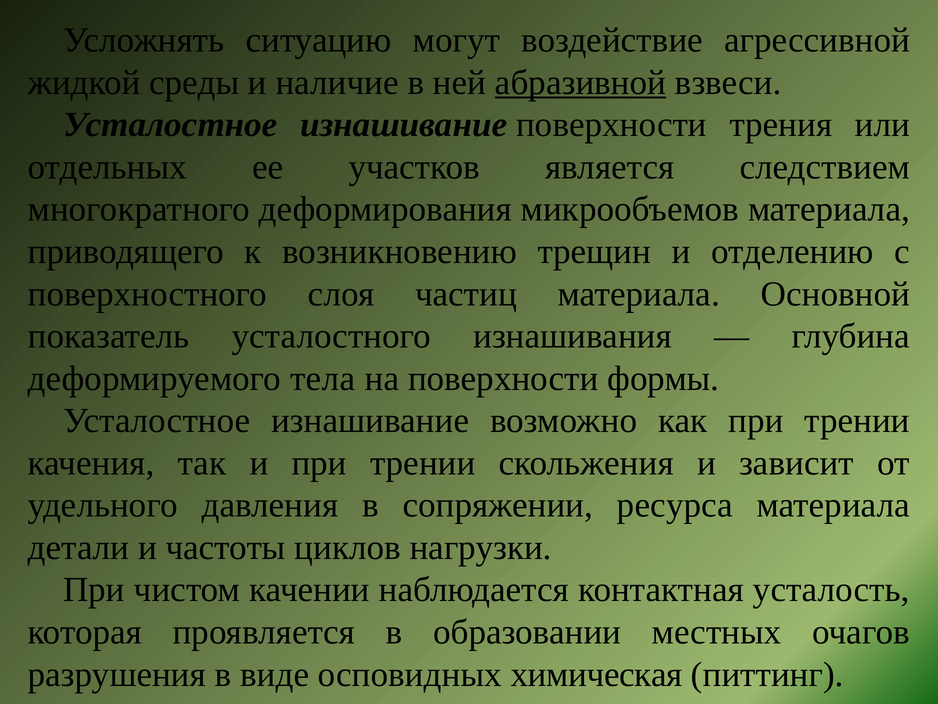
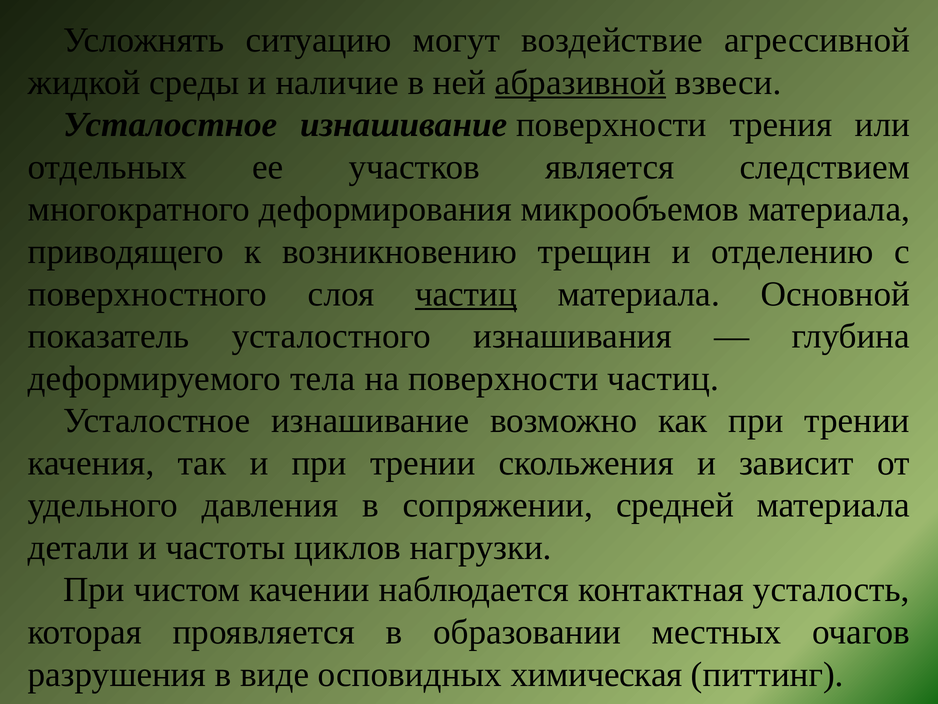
частиц at (466, 294) underline: none -> present
поверхности формы: формы -> частиц
ресурса: ресурса -> средней
